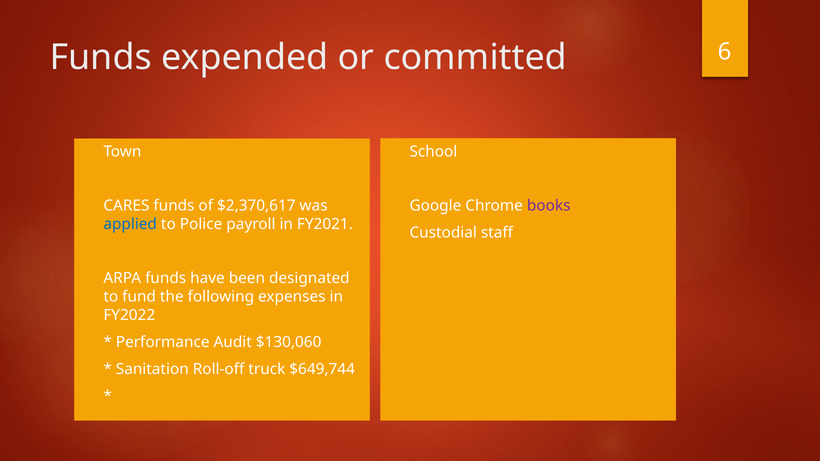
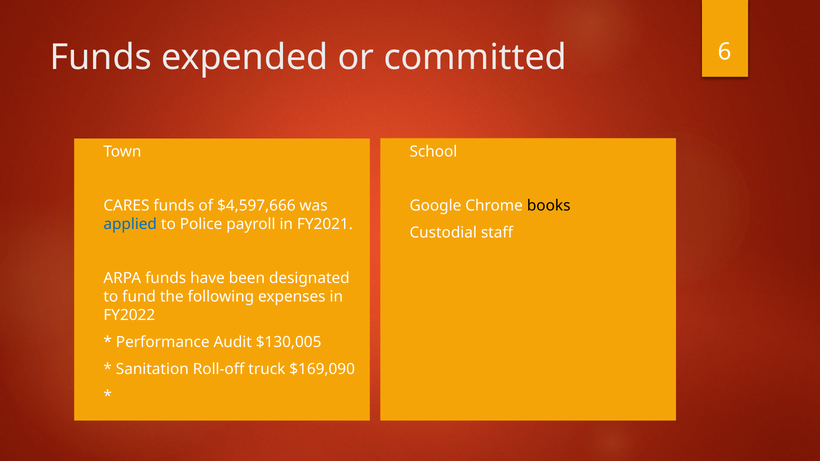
books colour: purple -> black
$2,370,617: $2,370,617 -> $4,597,666
$130,060: $130,060 -> $130,005
$649,744: $649,744 -> $169,090
